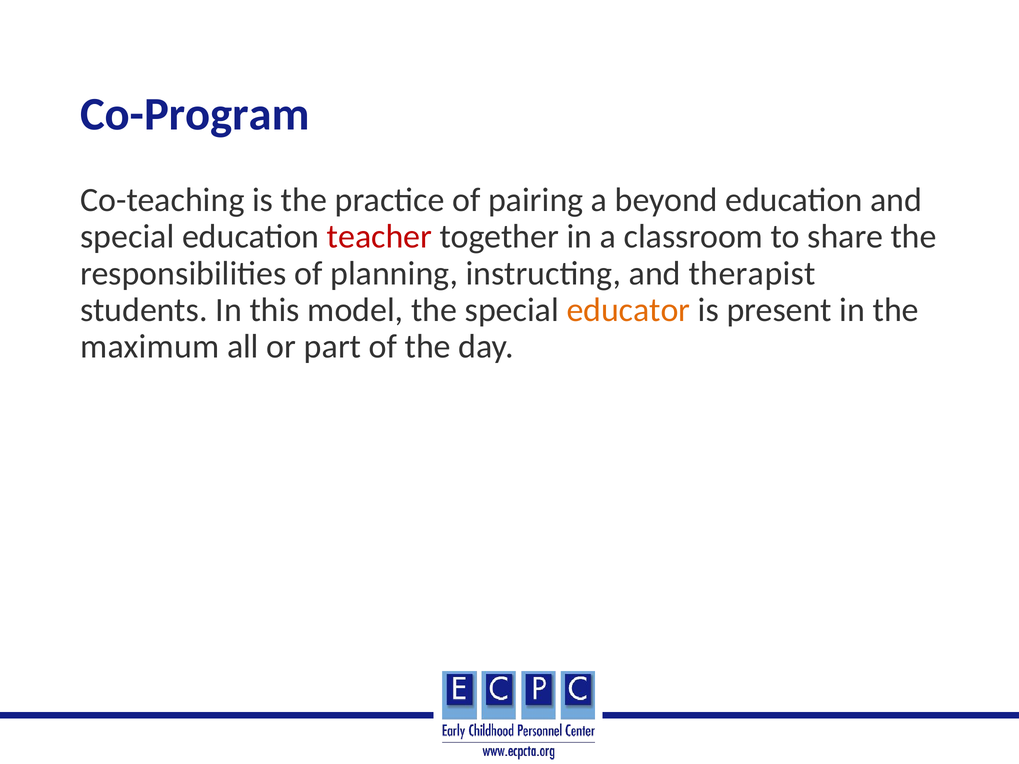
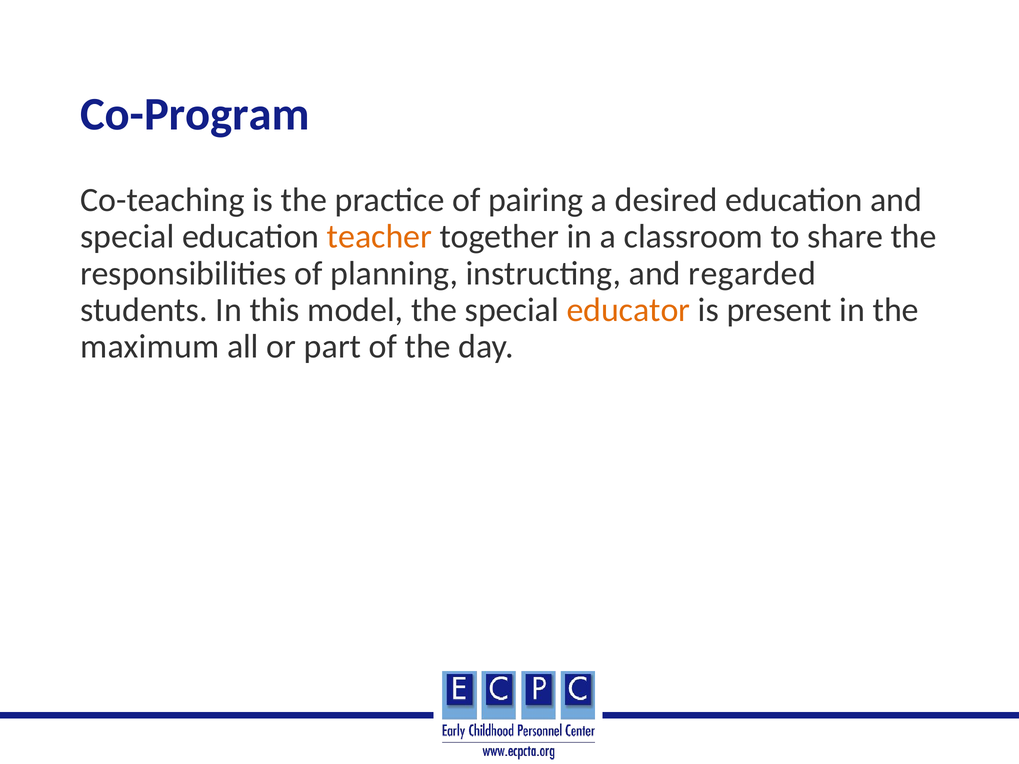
beyond: beyond -> desired
teacher colour: red -> orange
therapist: therapist -> regarded
